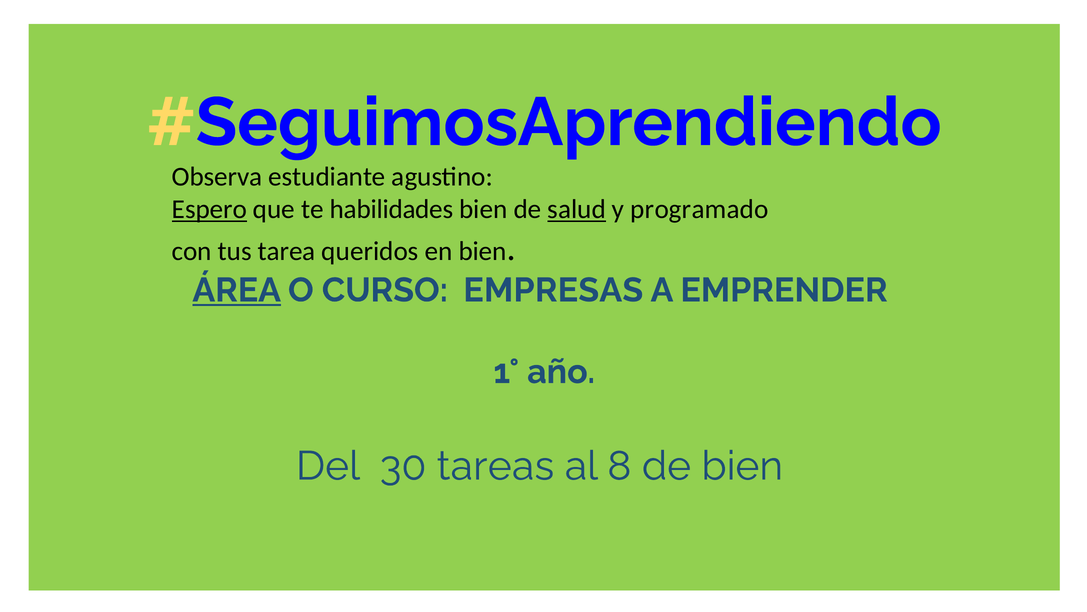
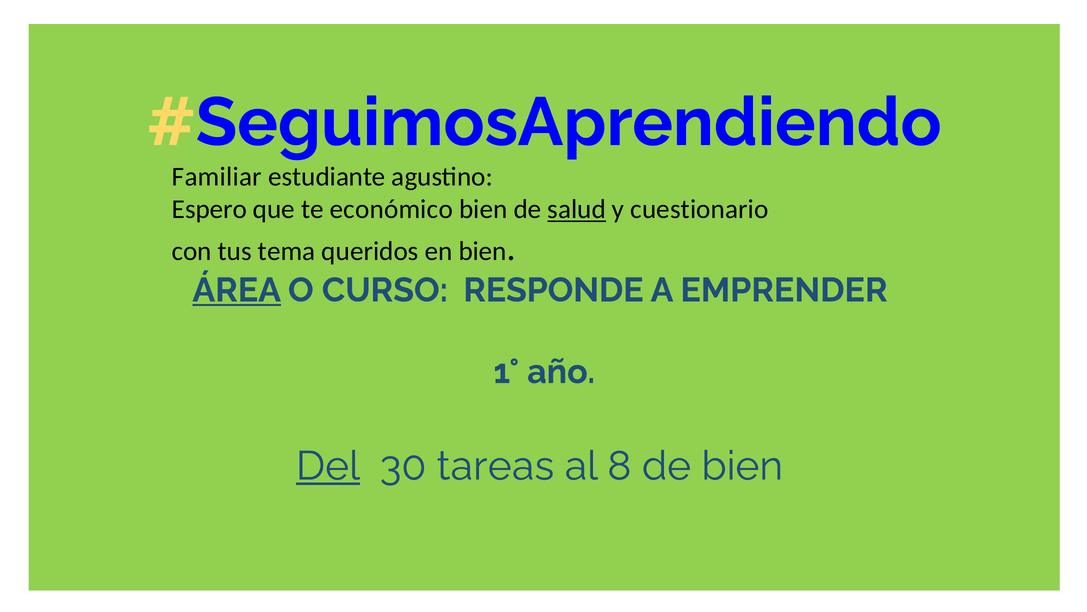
Observa: Observa -> Familiar
Espero underline: present -> none
habilidades: habilidades -> económico
programado: programado -> cuestionario
tarea: tarea -> tema
EMPRESAS: EMPRESAS -> RESPONDE
Del underline: none -> present
